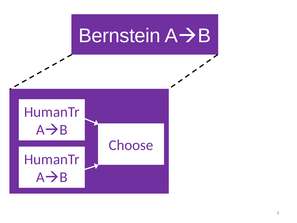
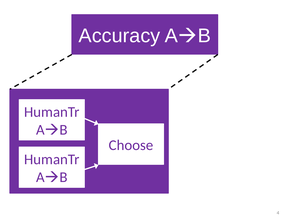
Bernstein: Bernstein -> Accuracy
